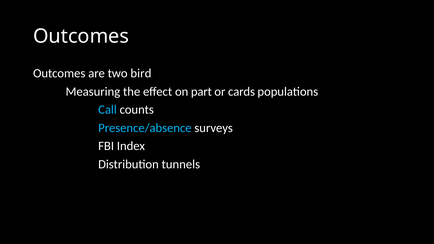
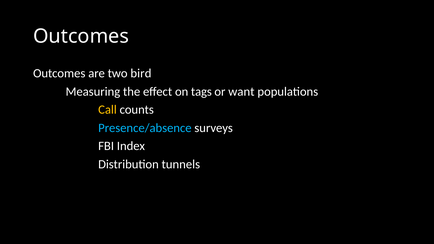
part: part -> tags
cards: cards -> want
Call colour: light blue -> yellow
